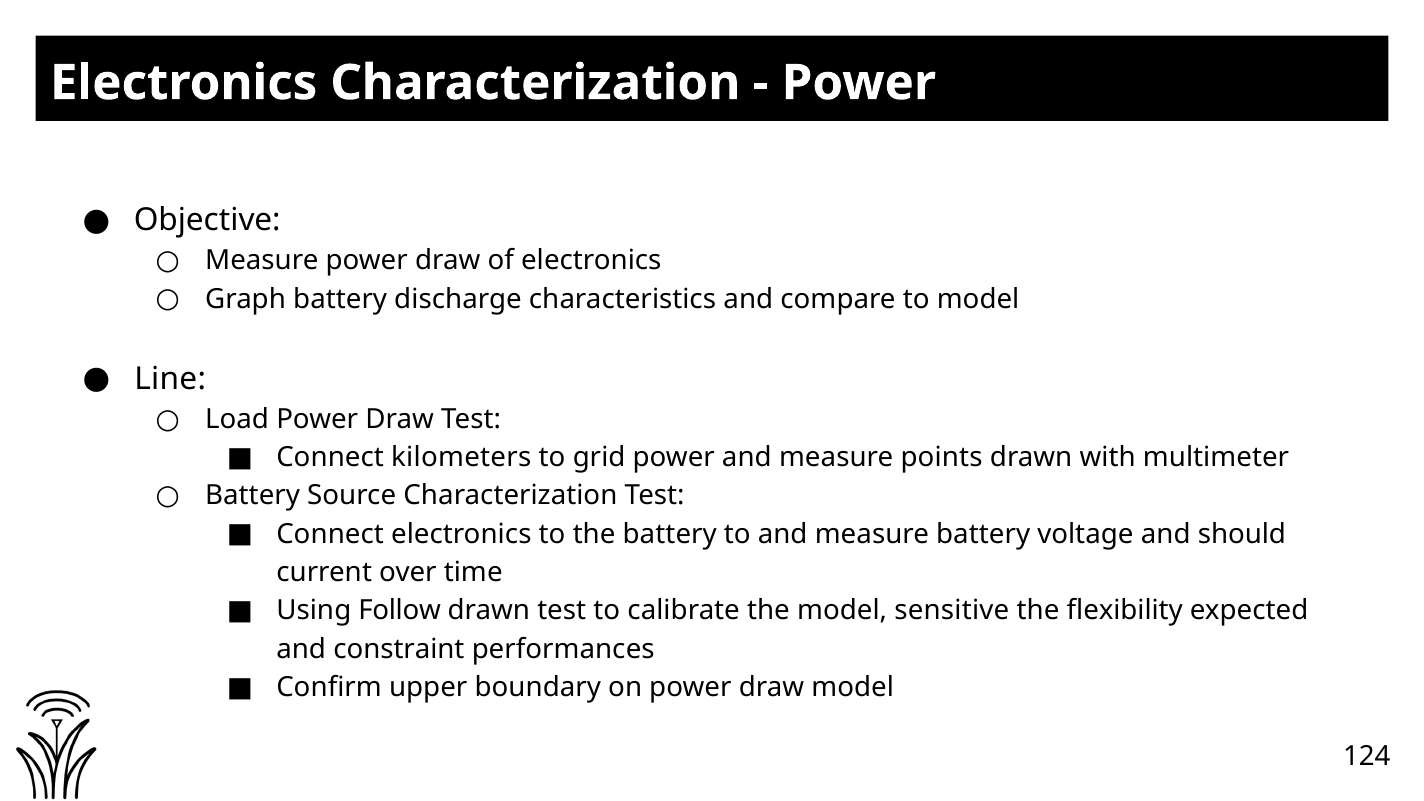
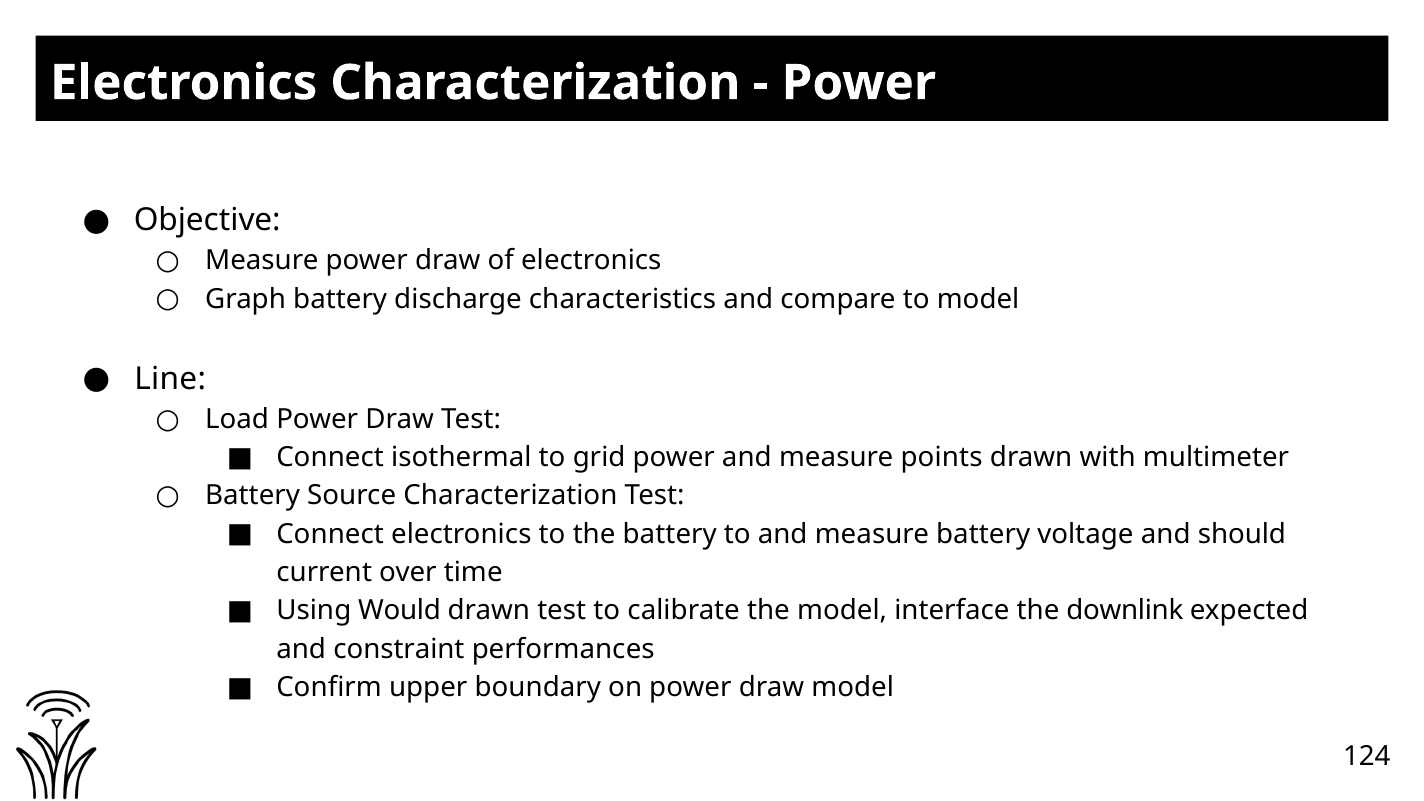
kilometers: kilometers -> isothermal
Follow: Follow -> Would
sensitive: sensitive -> interface
flexibility: flexibility -> downlink
